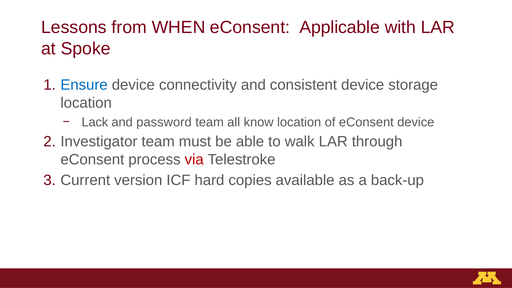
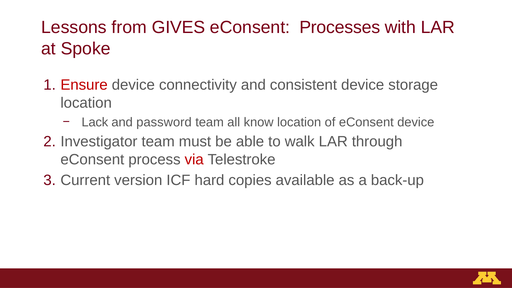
WHEN: WHEN -> GIVES
Applicable: Applicable -> Processes
Ensure colour: blue -> red
